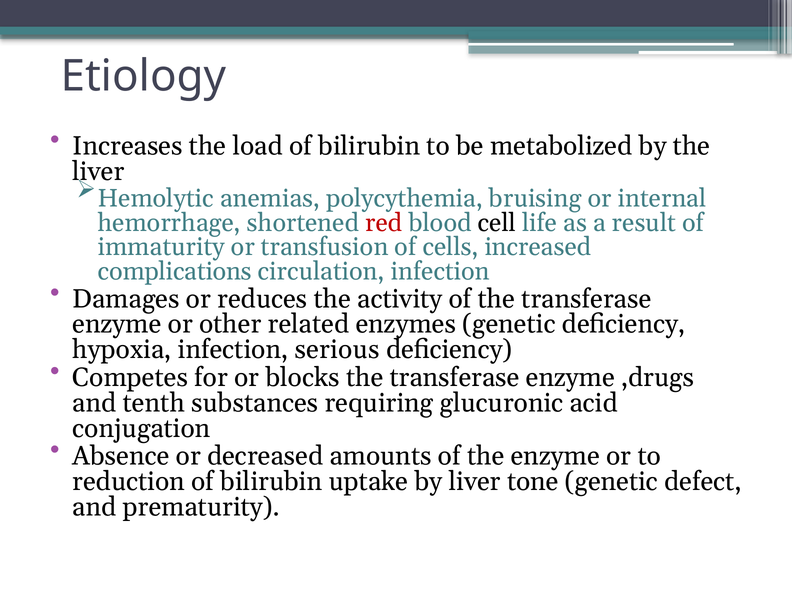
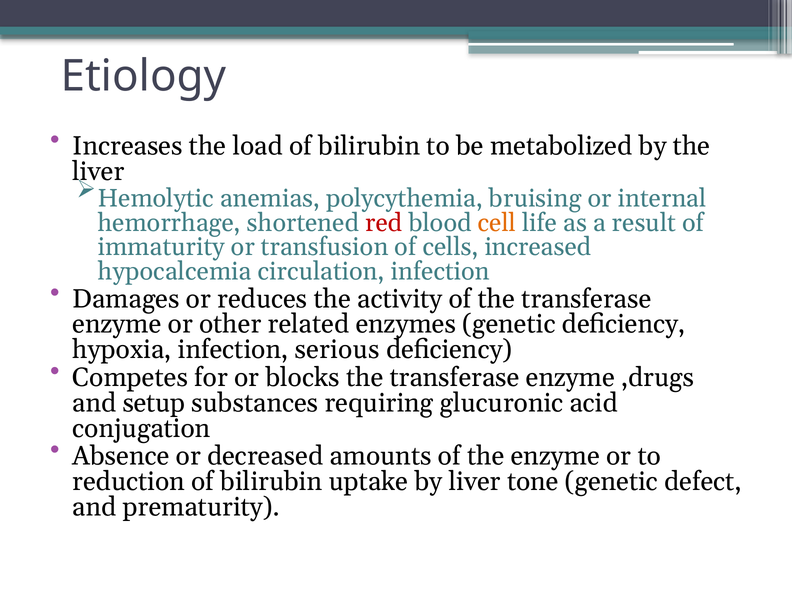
cell colour: black -> orange
complications: complications -> hypocalcemia
tenth: tenth -> setup
